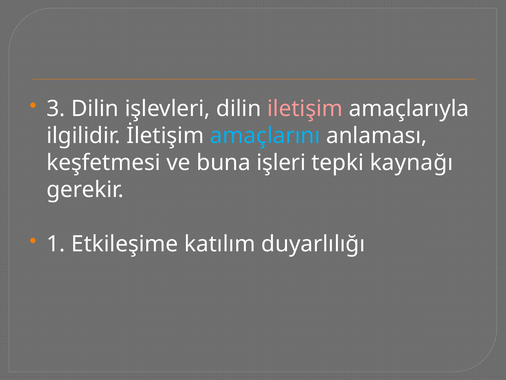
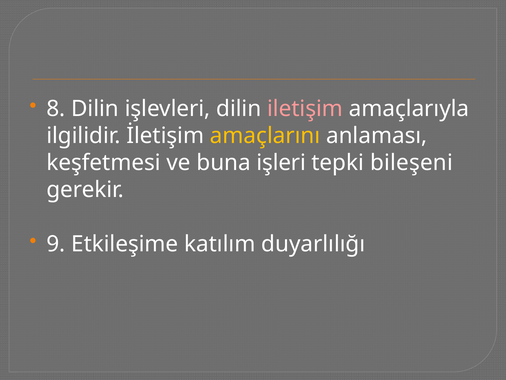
3: 3 -> 8
amaçlarını colour: light blue -> yellow
kaynağı: kaynağı -> bileşeni
1: 1 -> 9
